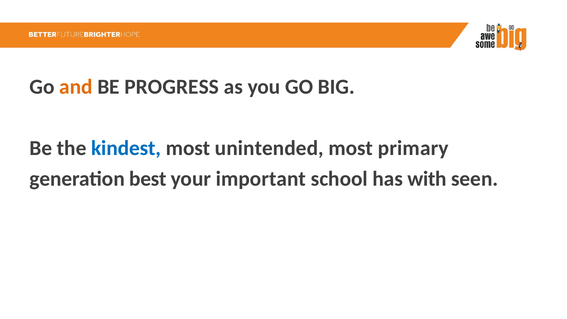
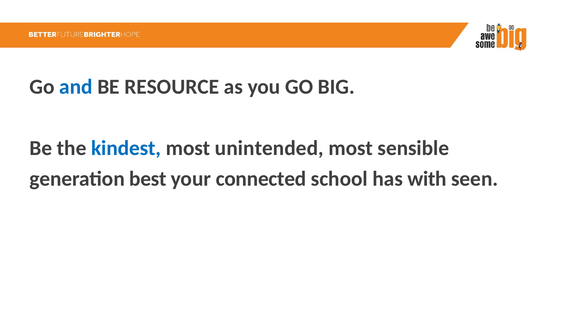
and colour: orange -> blue
PROGRESS: PROGRESS -> RESOURCE
primary: primary -> sensible
important: important -> connected
